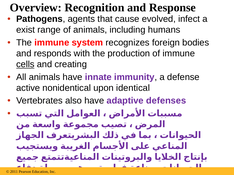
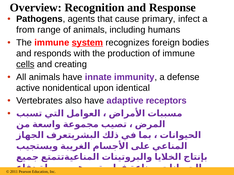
evolved: evolved -> primary
exist: exist -> from
system underline: none -> present
defenses: defenses -> receptors
